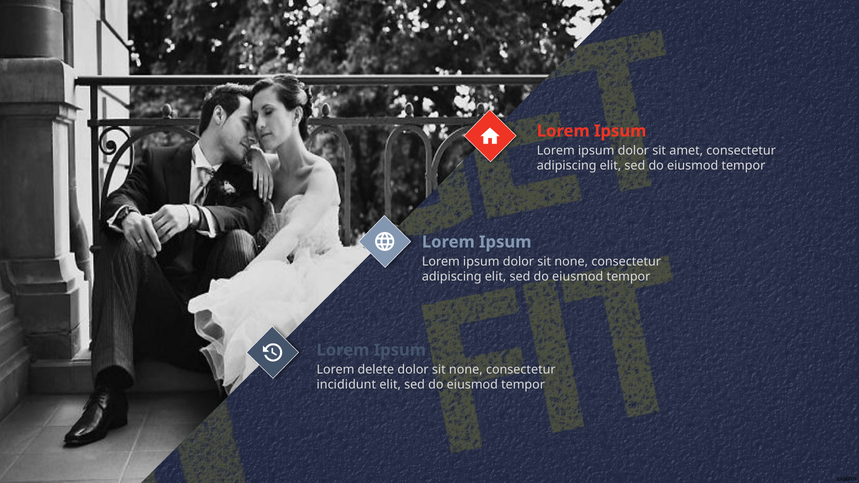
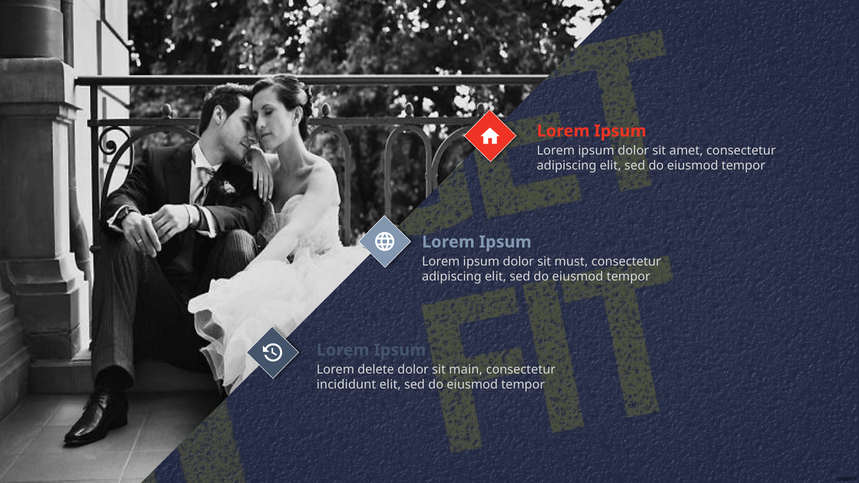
ipsum dolor sit none: none -> must
none at (466, 370): none -> main
